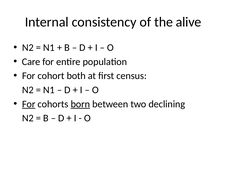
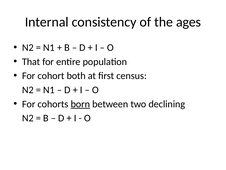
alive: alive -> ages
Care: Care -> That
For at (29, 104) underline: present -> none
